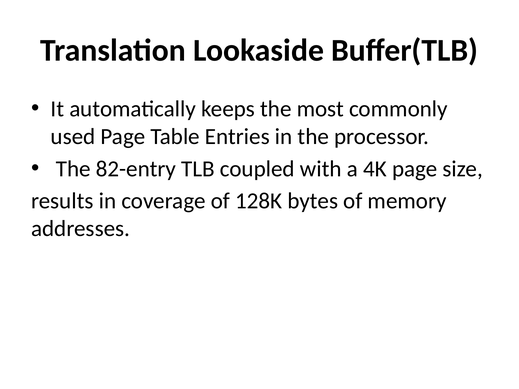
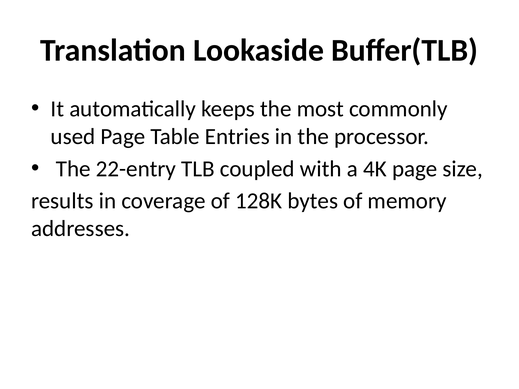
82-entry: 82-entry -> 22-entry
